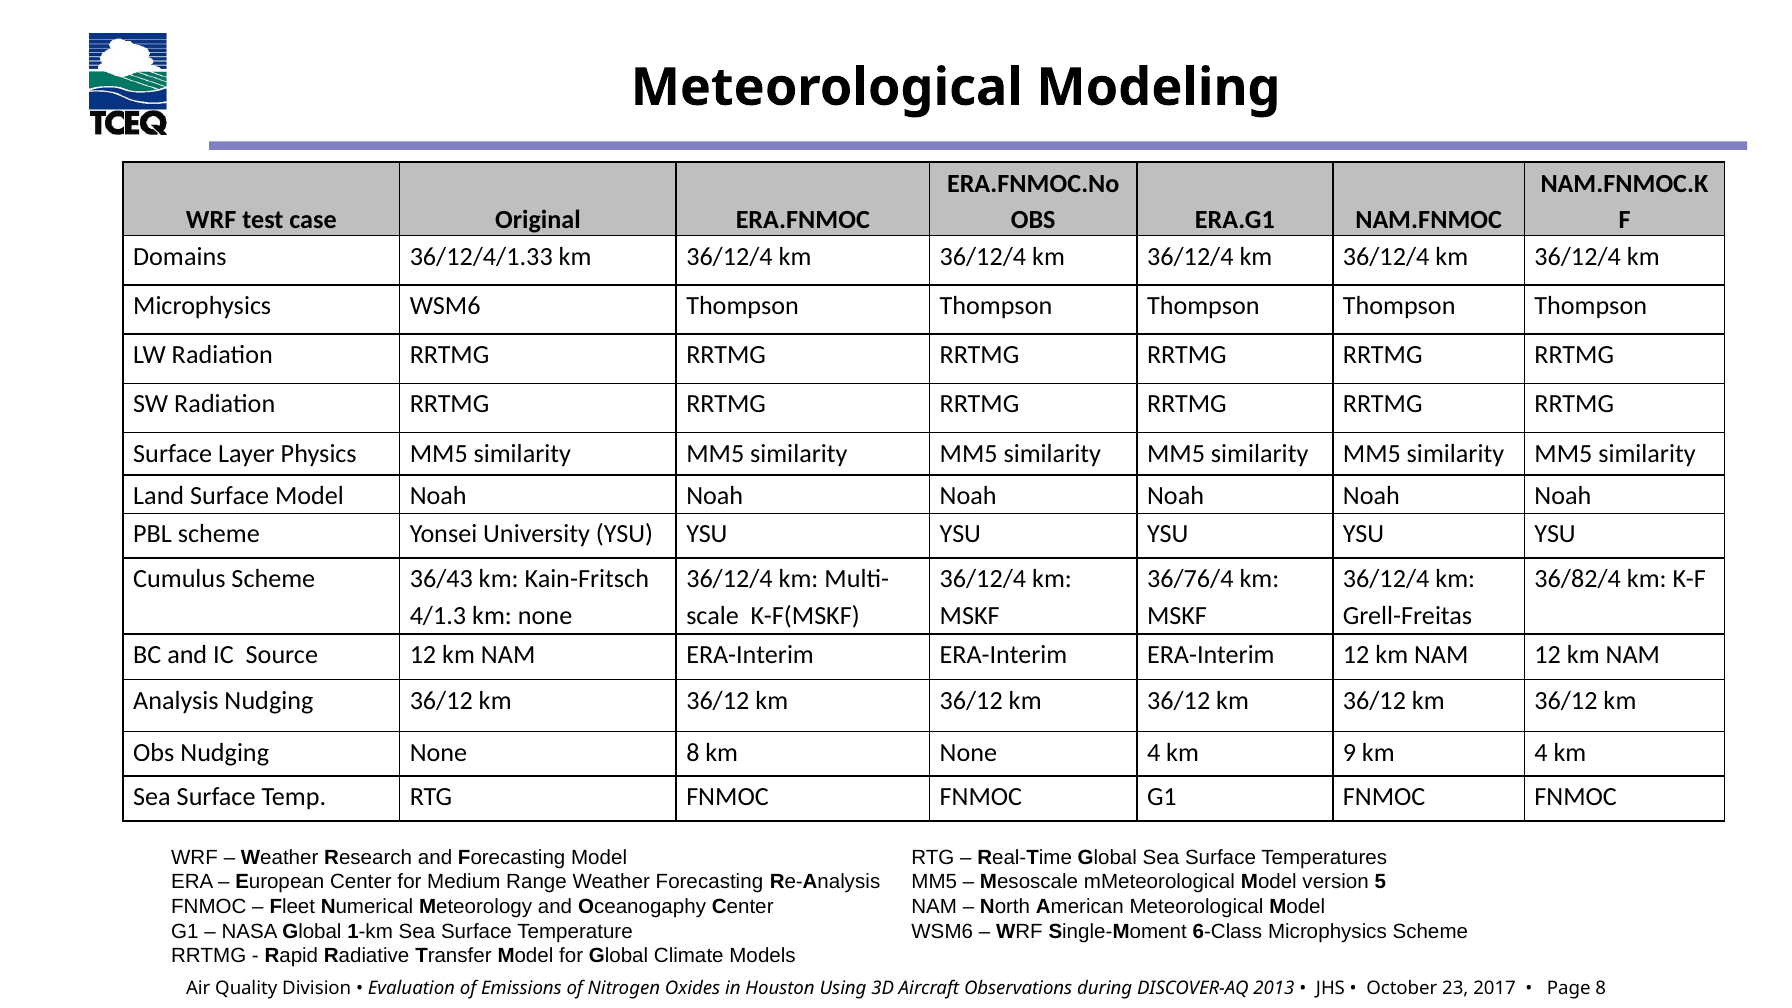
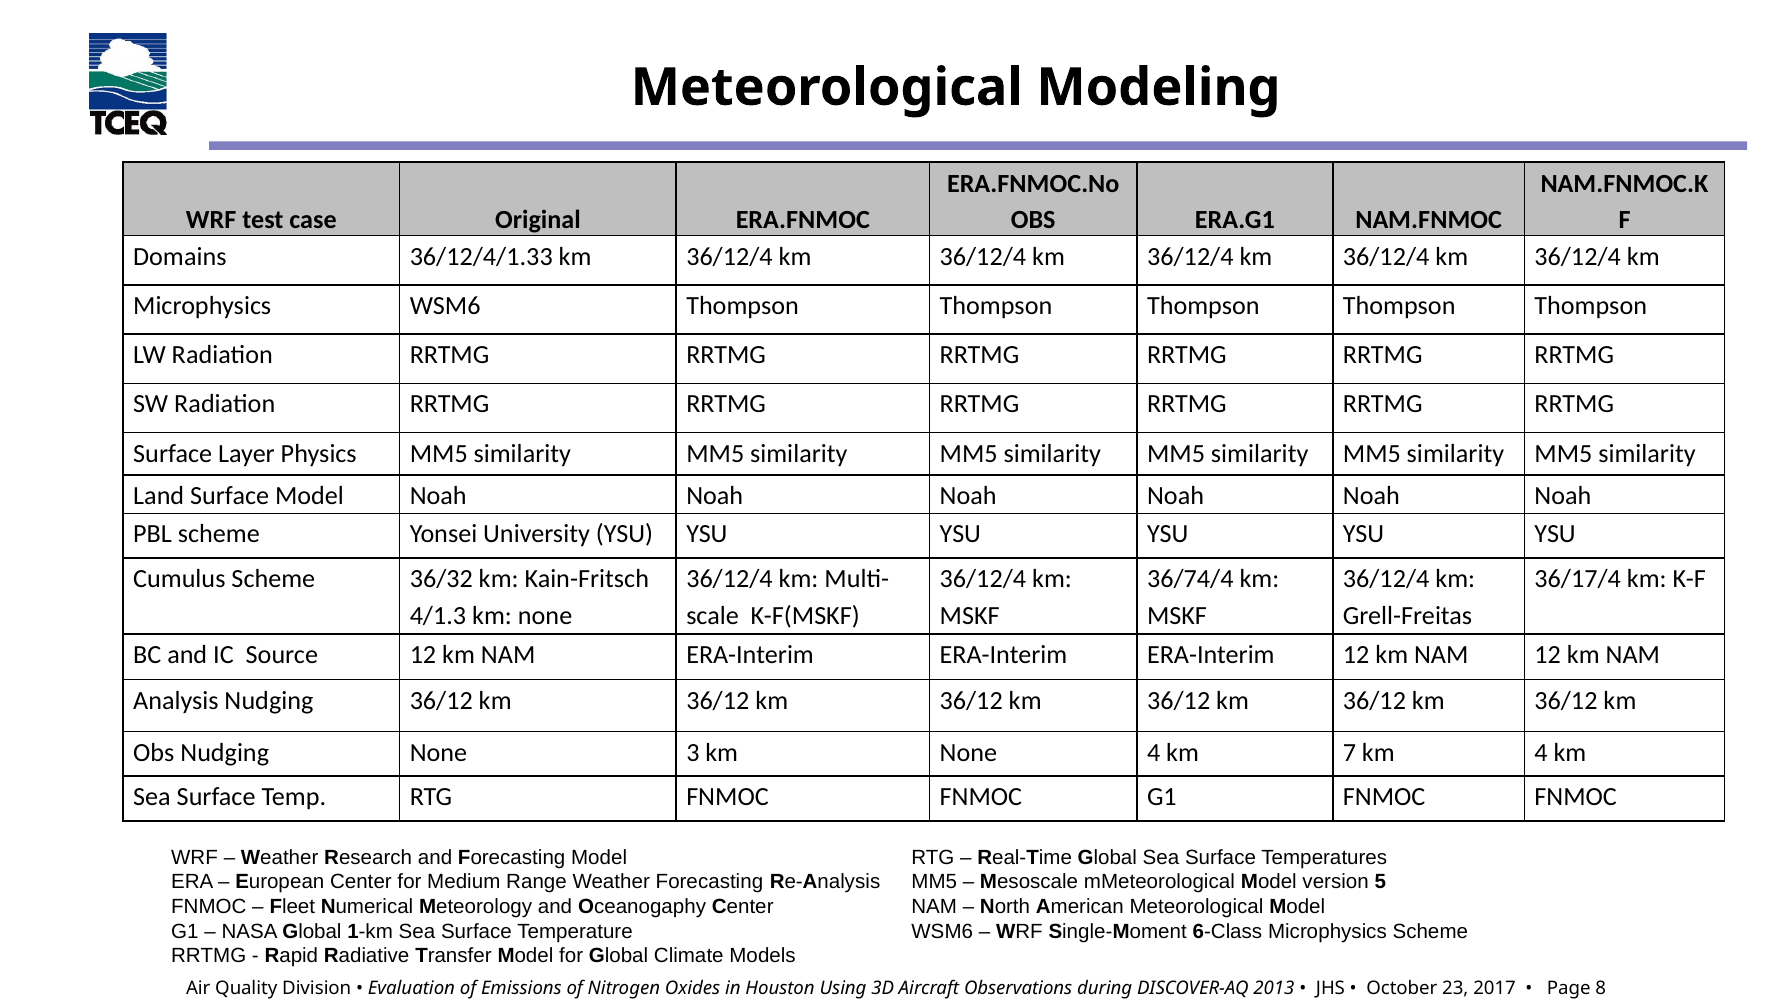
36/43: 36/43 -> 36/32
36/76/4: 36/76/4 -> 36/74/4
36/82/4: 36/82/4 -> 36/17/4
None 8: 8 -> 3
9: 9 -> 7
